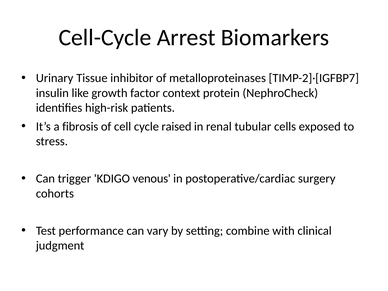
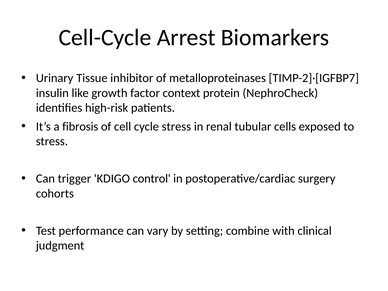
cycle raised: raised -> stress
venous: venous -> control
